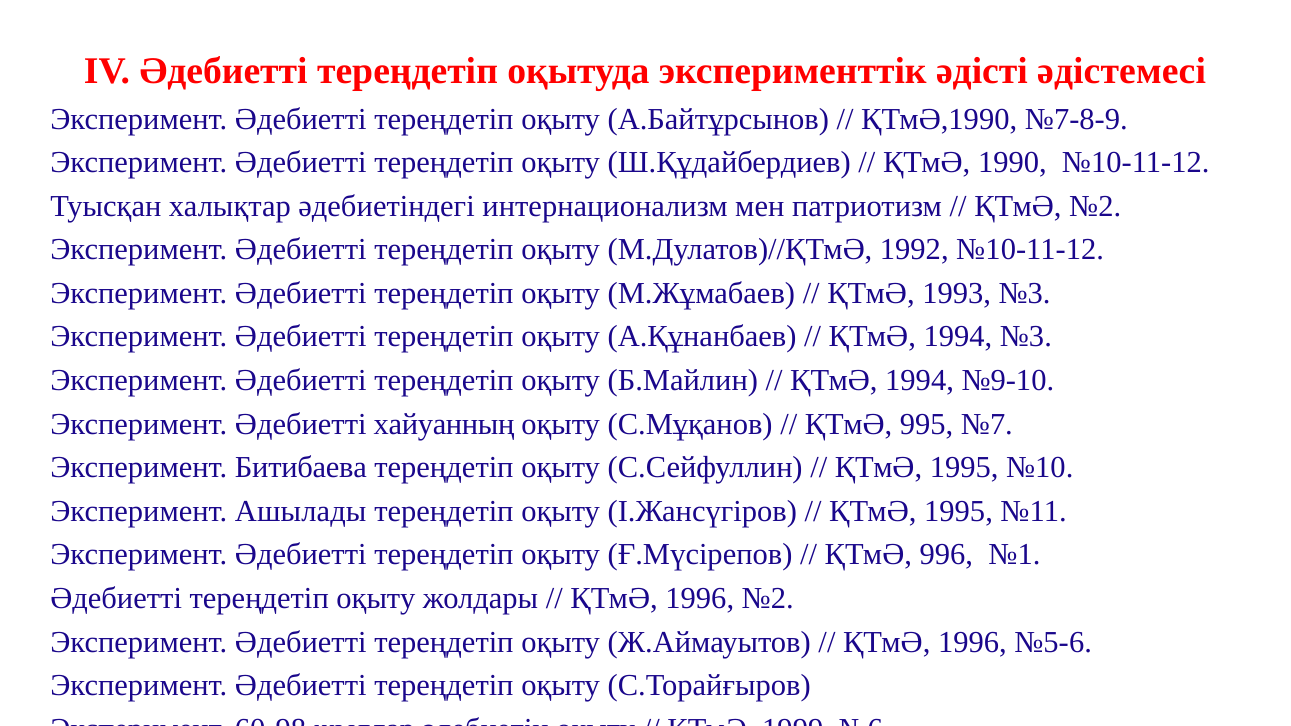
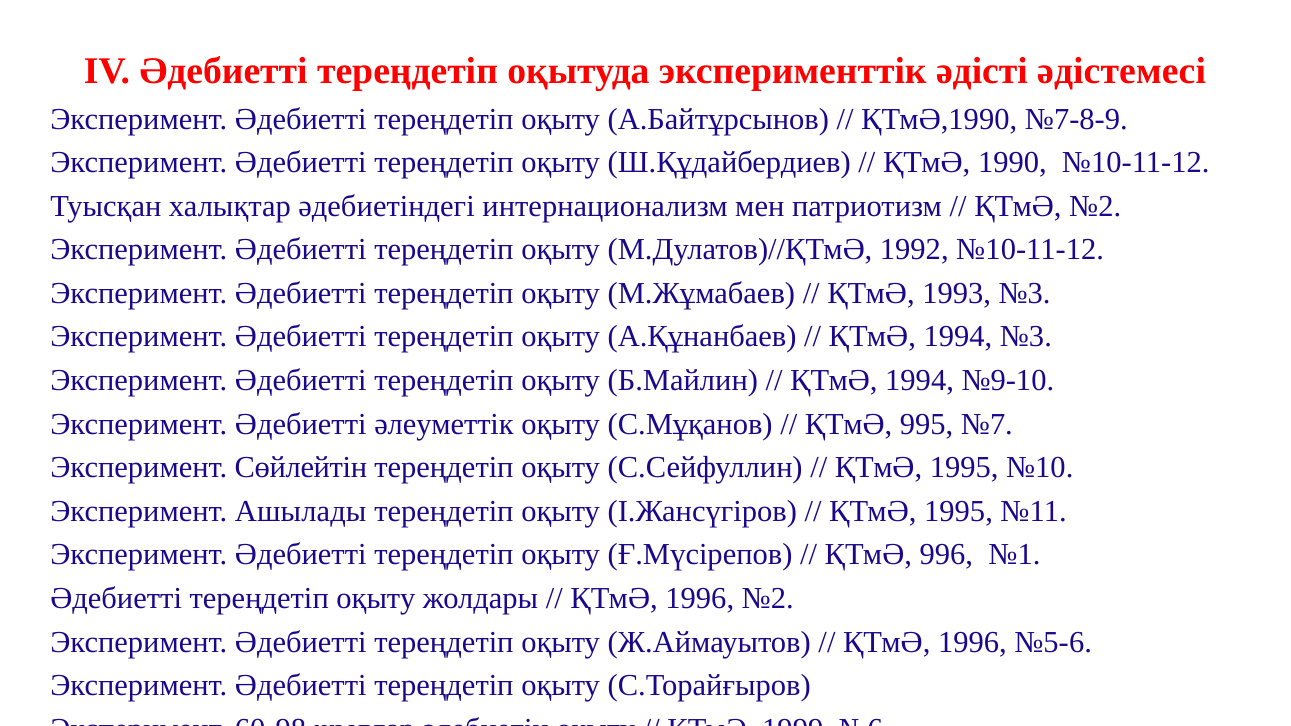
хайуанның: хайуанның -> әлеуметтік
Битибаева: Битибаева -> Сөйлейтін
